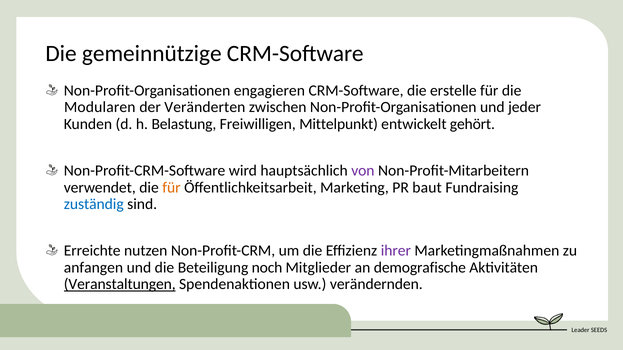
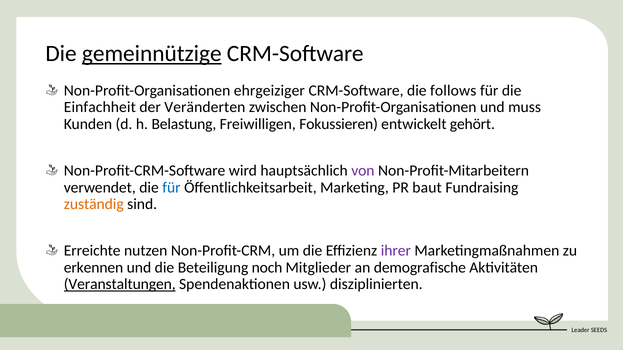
gemeinnützige underline: none -> present
engagieren: engagieren -> ehrgeiziger
erstelle: erstelle -> follows
Modularen: Modularen -> Einfachheit
jeder: jeder -> muss
Mittelpunkt: Mittelpunkt -> Fokussieren
für at (171, 188) colour: orange -> blue
zuständig colour: blue -> orange
anfangen: anfangen -> erkennen
verändernden: verändernden -> disziplinierten
